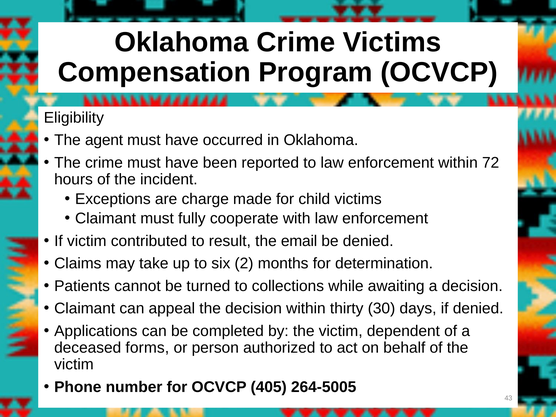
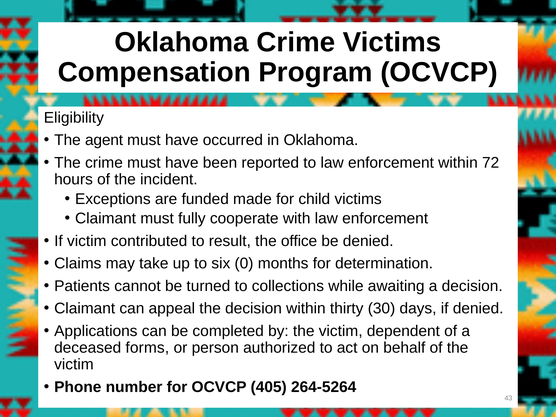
charge: charge -> funded
email: email -> office
2: 2 -> 0
264-5005: 264-5005 -> 264-5264
